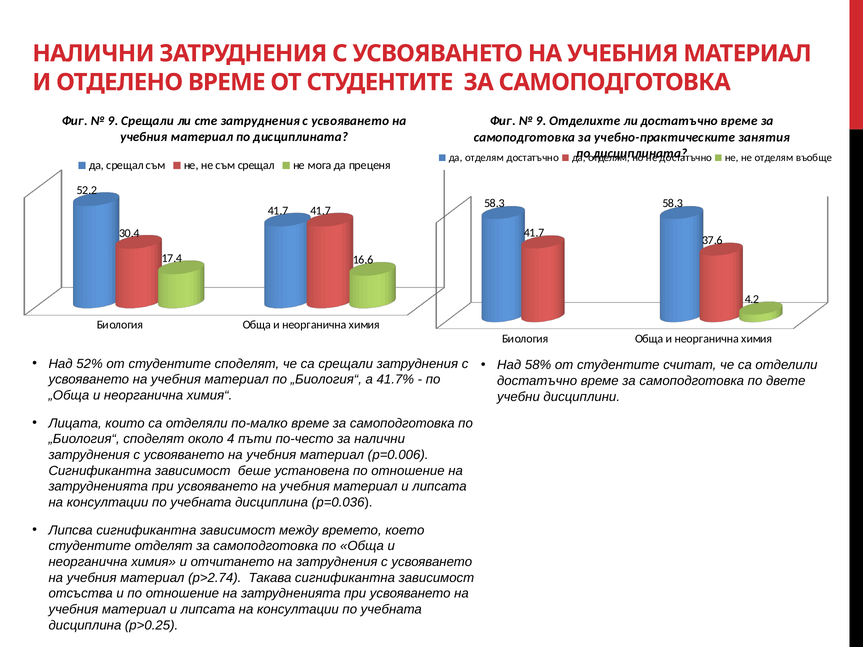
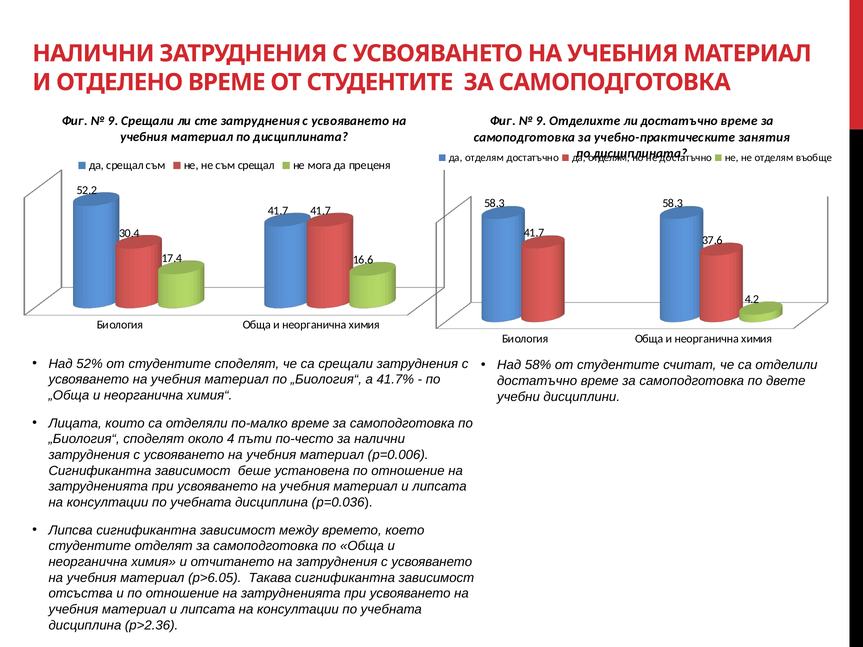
p>2.74: p>2.74 -> p>6.05
p>0.25: p>0.25 -> p>2.36
